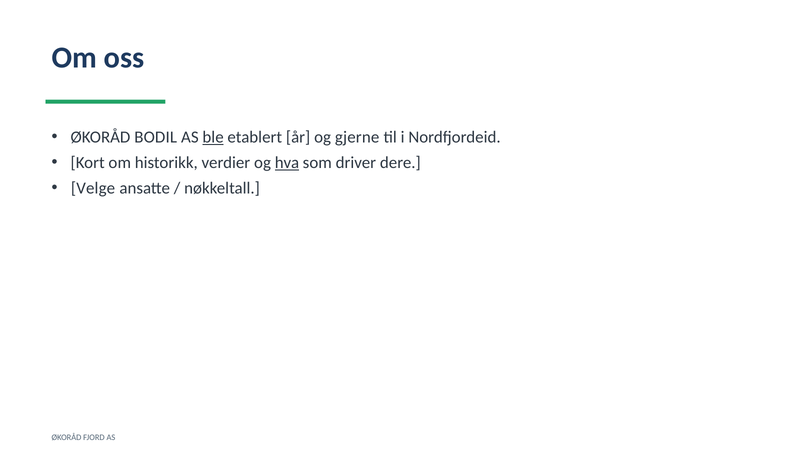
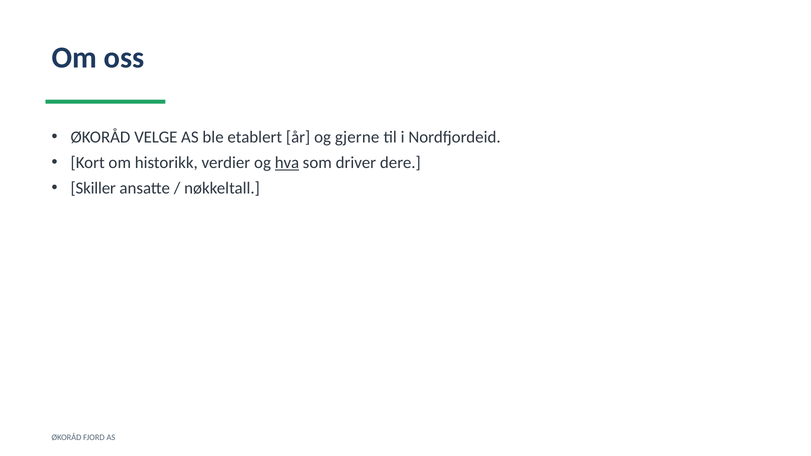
BODIL: BODIL -> VELGE
ble underline: present -> none
Velge: Velge -> Skiller
